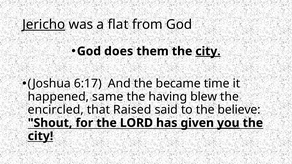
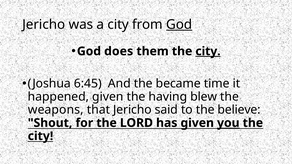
Jericho at (44, 25) underline: present -> none
a flat: flat -> city
God at (179, 25) underline: none -> present
6:17: 6:17 -> 6:45
happened same: same -> given
encircled: encircled -> weapons
that Raised: Raised -> Jericho
